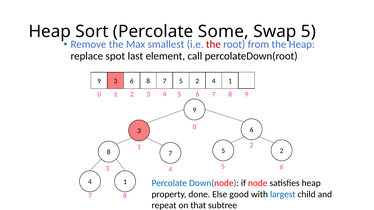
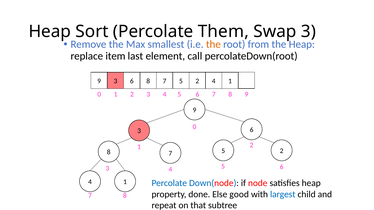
Some: Some -> Them
Swap 5: 5 -> 3
the at (213, 44) colour: red -> orange
spot: spot -> item
